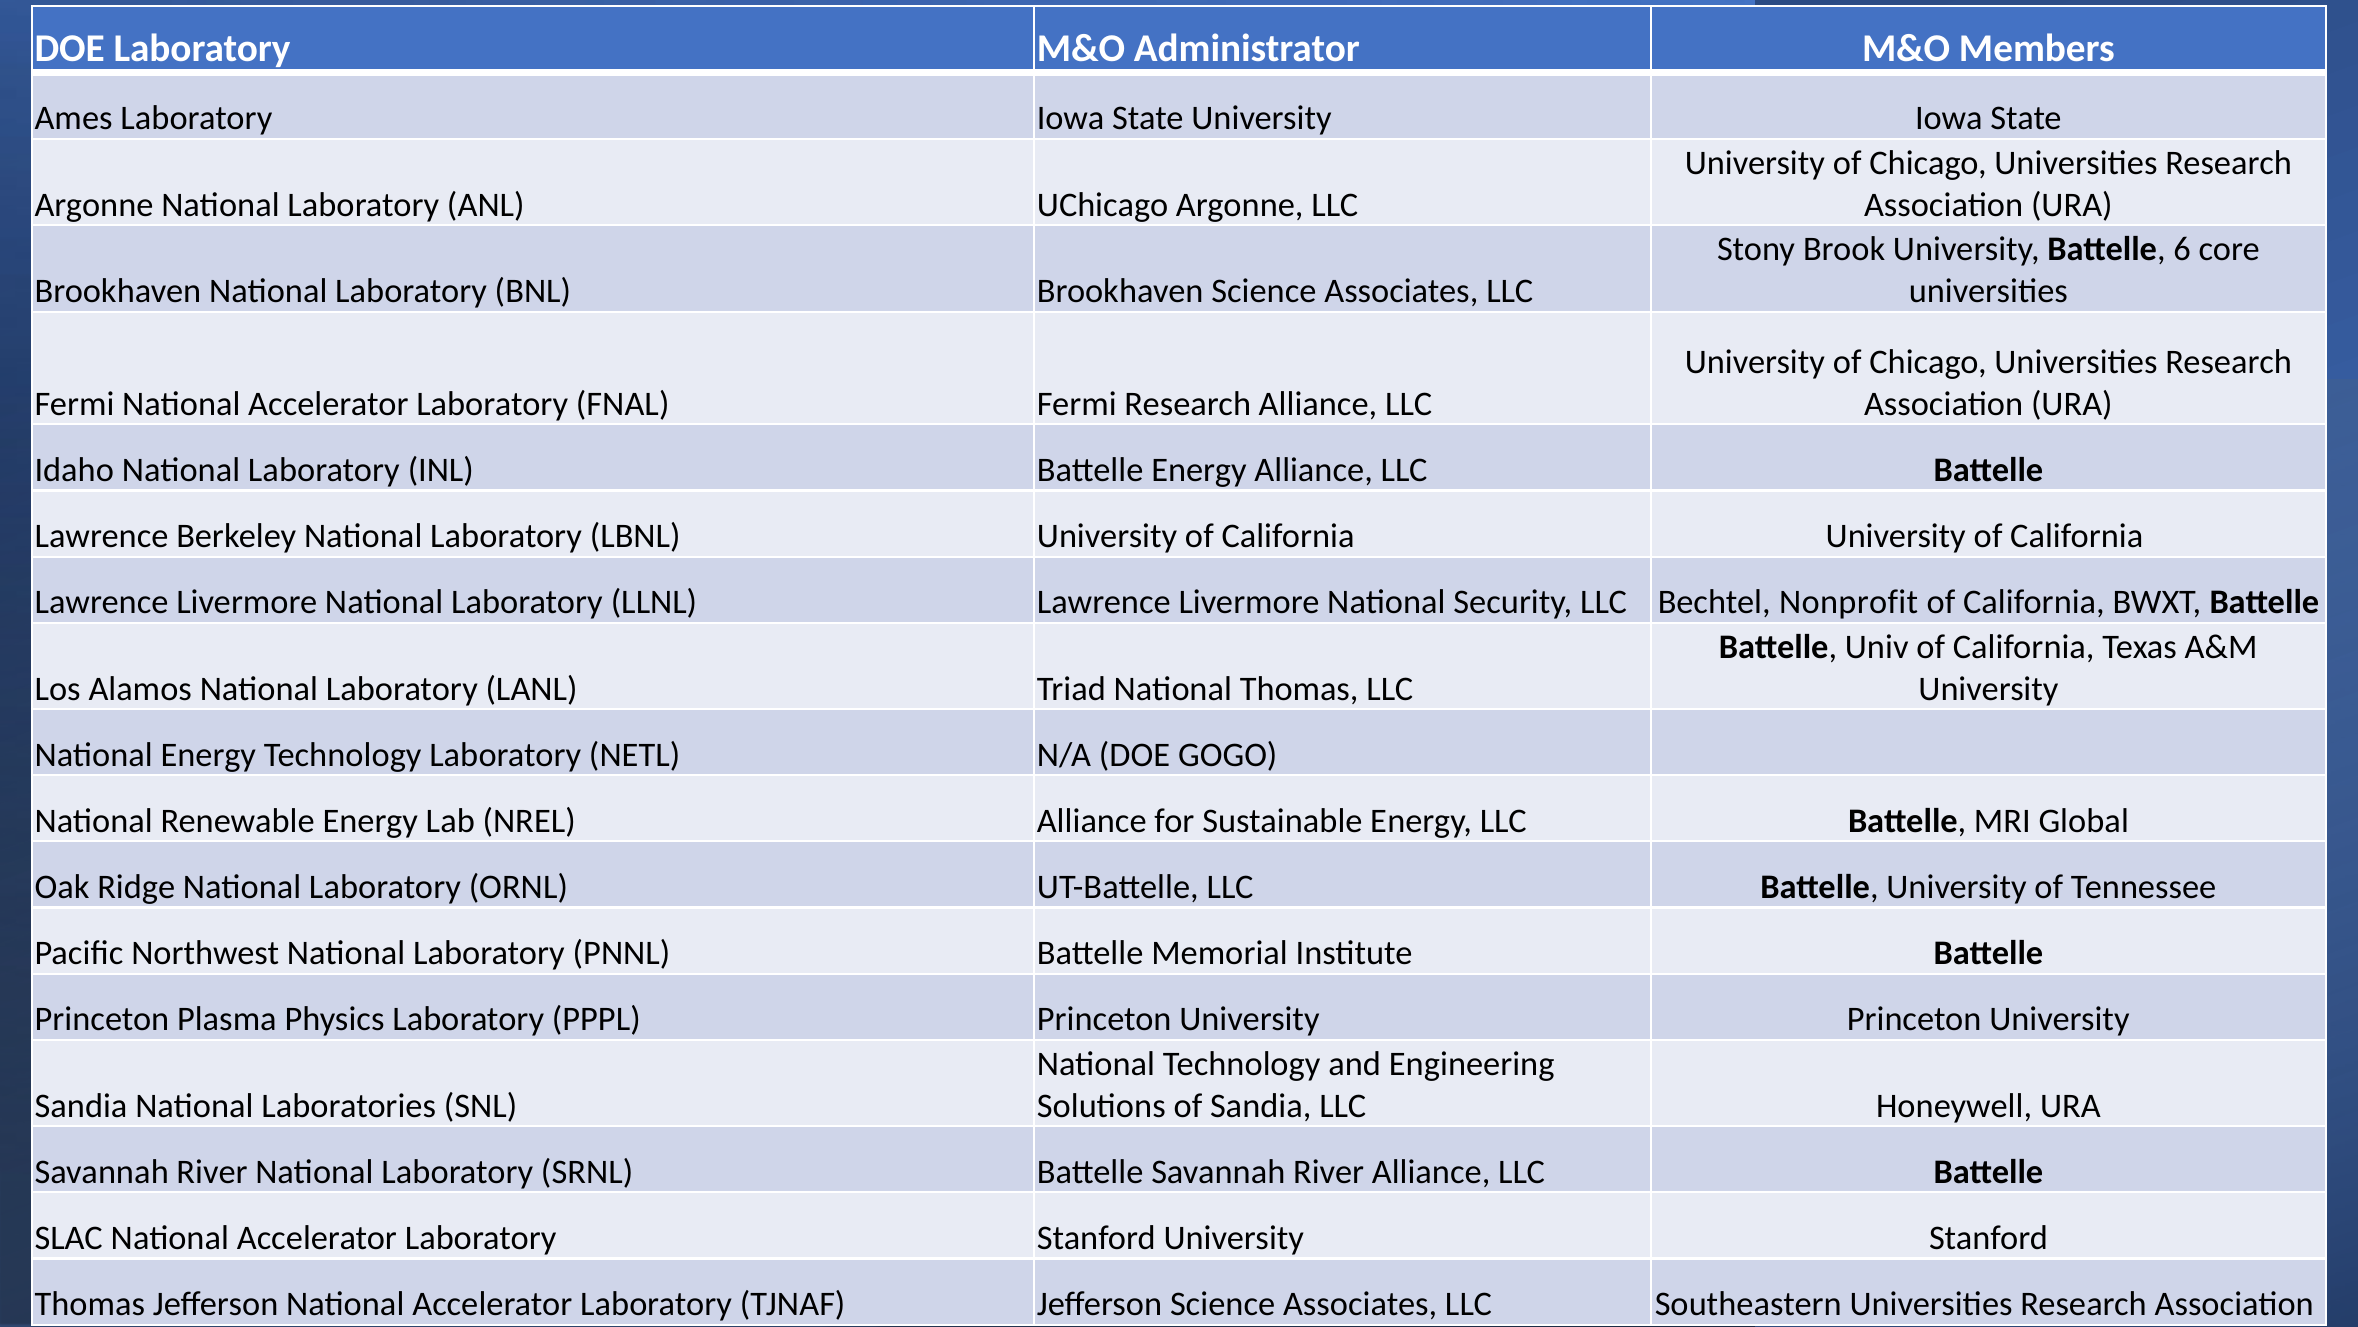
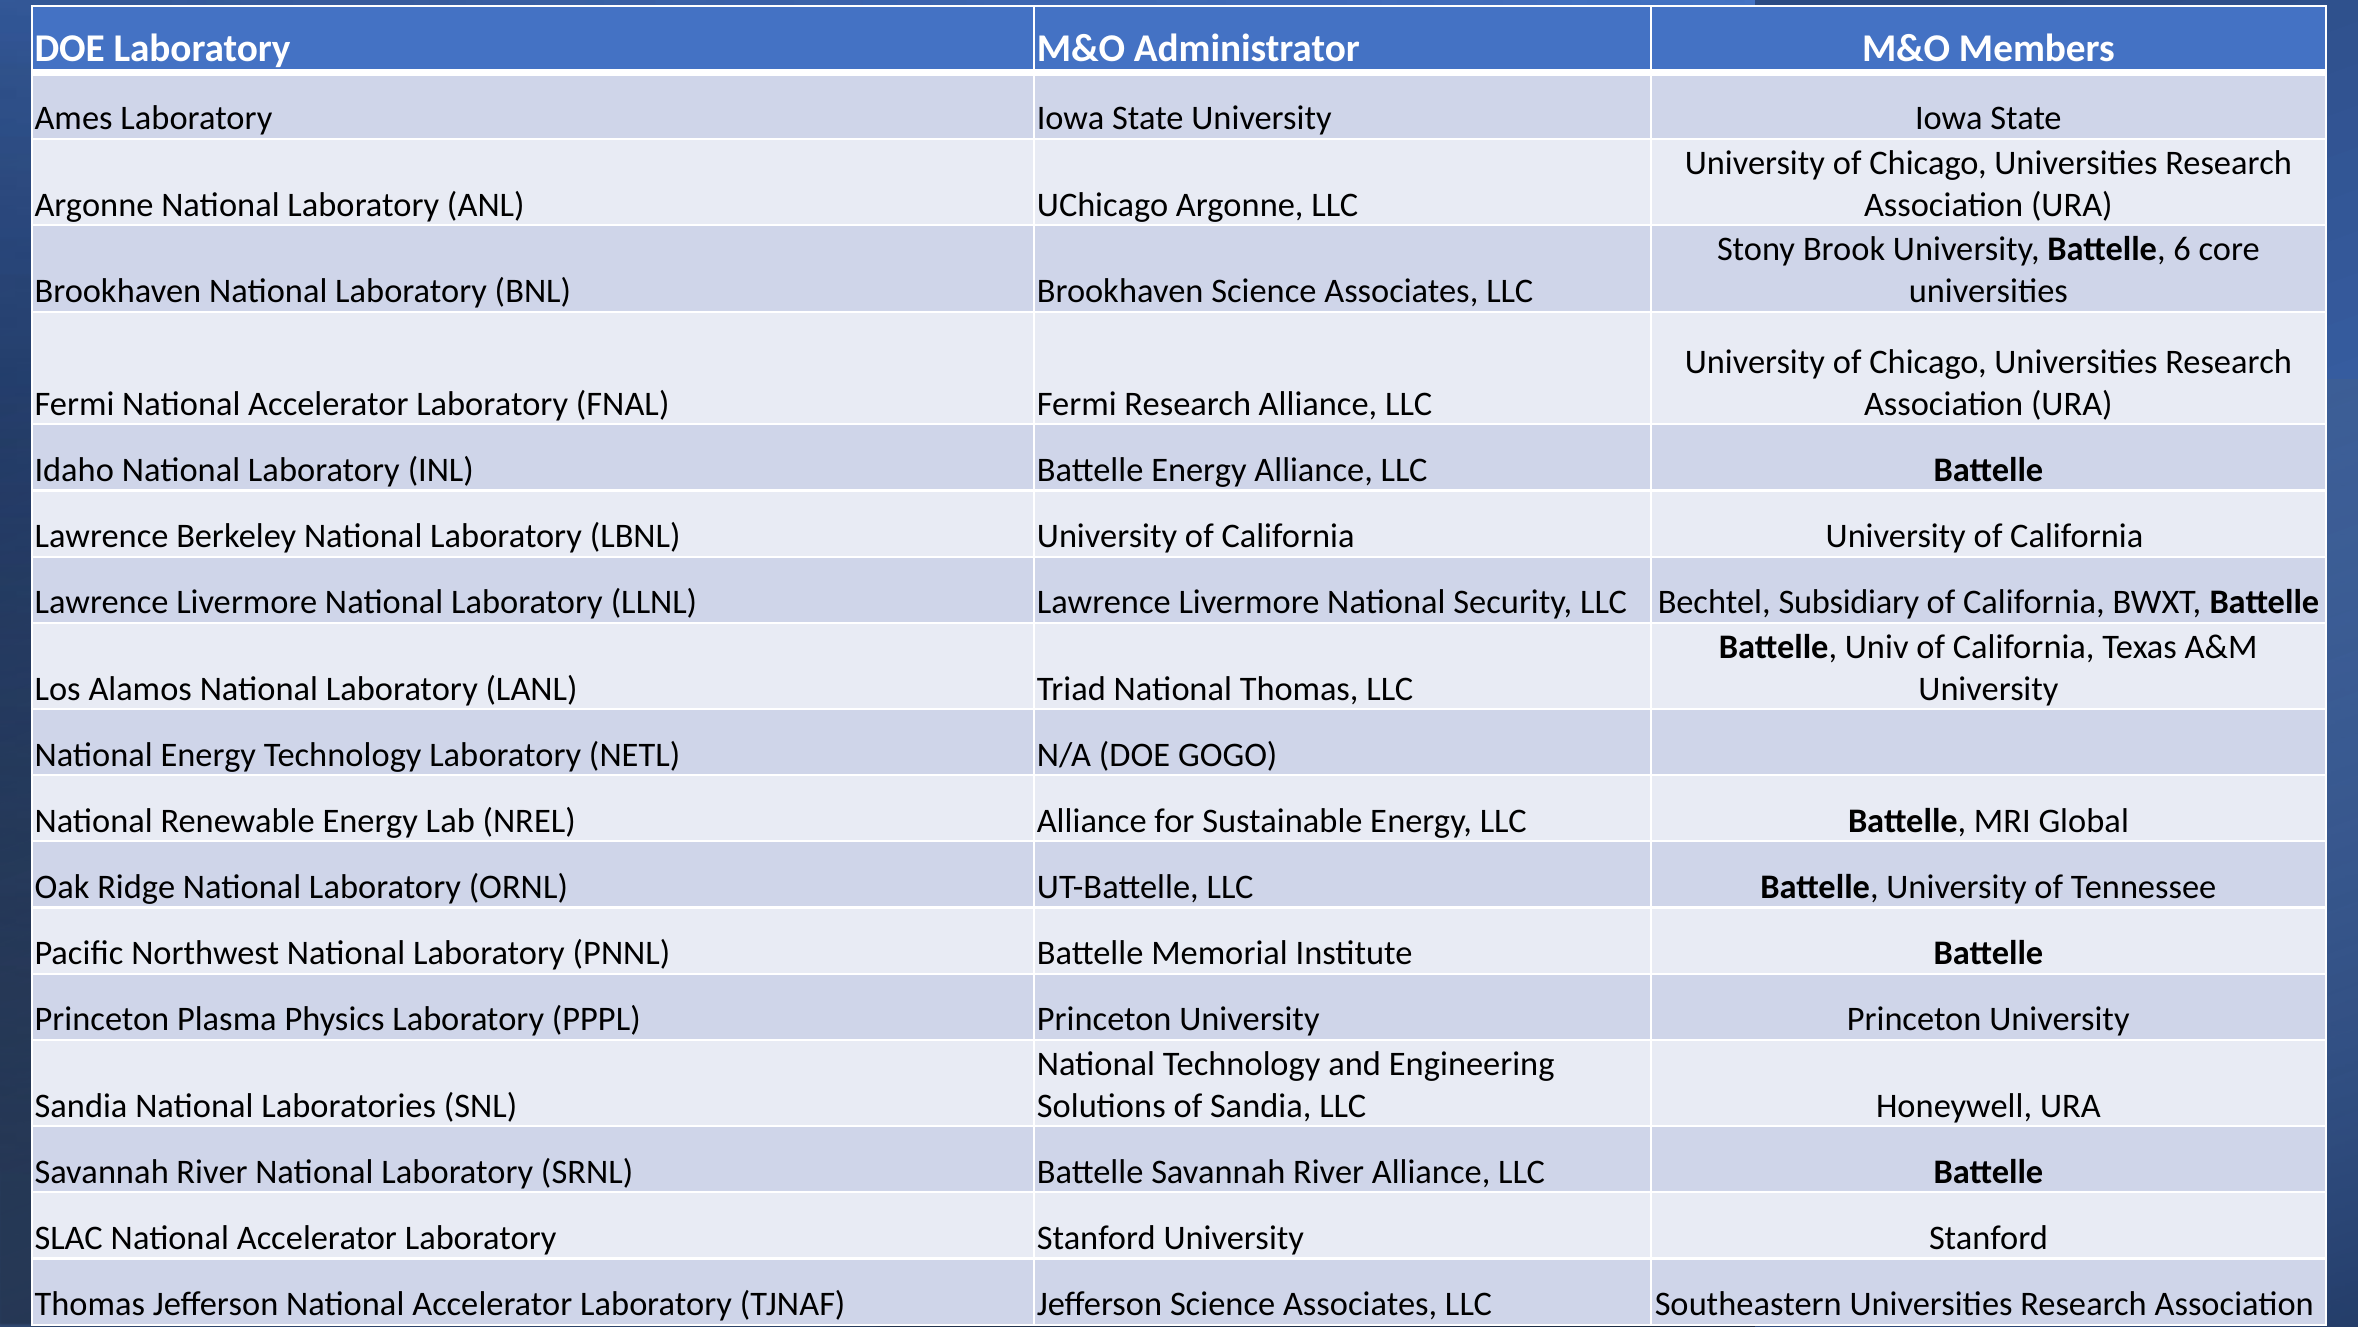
Nonprofit: Nonprofit -> Subsidiary
